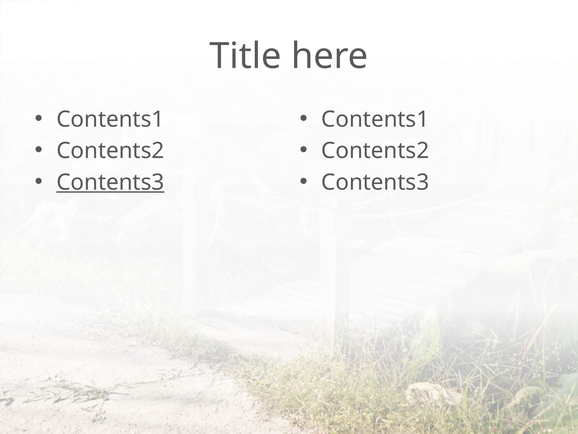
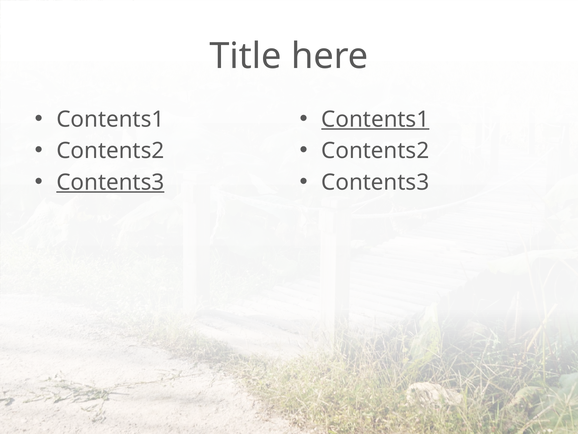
Contents1 at (375, 119) underline: none -> present
